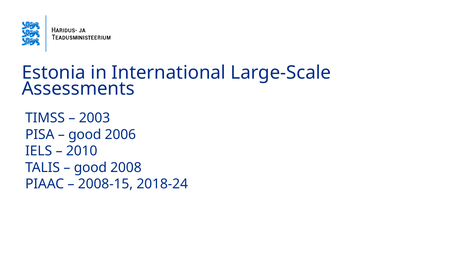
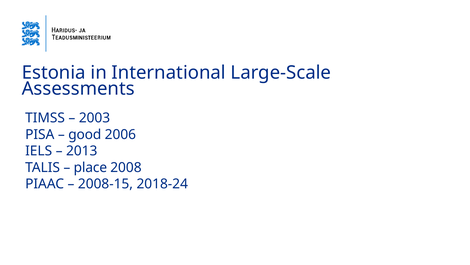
2010: 2010 -> 2013
good at (90, 167): good -> place
